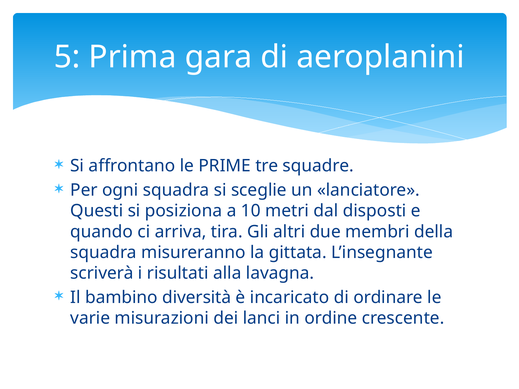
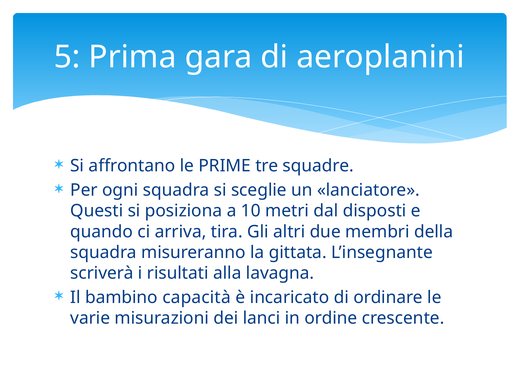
diversità: diversità -> capacità
